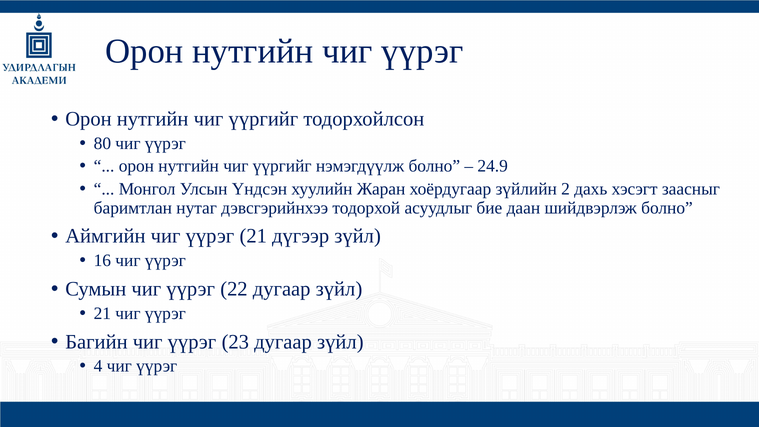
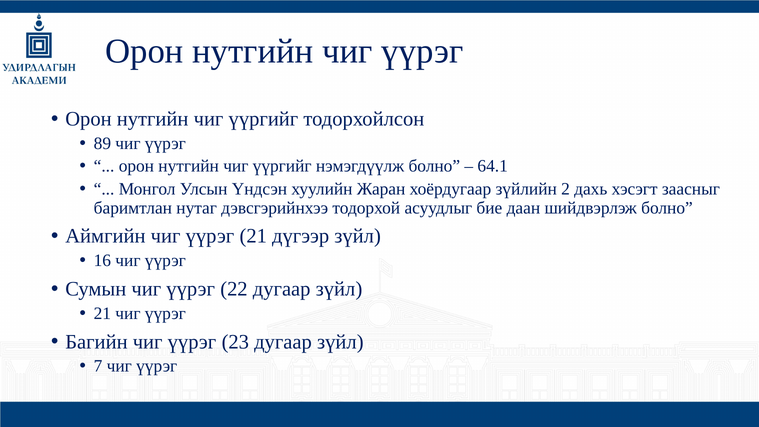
80: 80 -> 89
24.9: 24.9 -> 64.1
4: 4 -> 7
